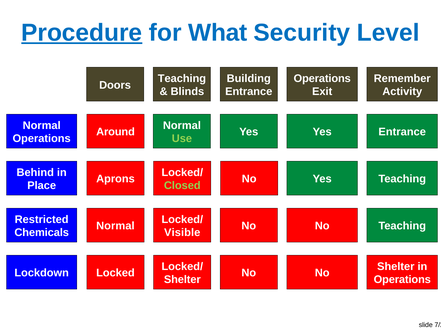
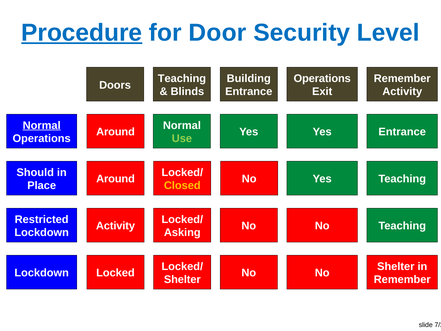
What: What -> Door
Normal at (42, 125) underline: none -> present
Behind: Behind -> Should
Aprons at (115, 179): Aprons -> Around
Closed colour: light green -> yellow
Normal at (115, 226): Normal -> Activity
Chemicals at (42, 232): Chemicals -> Lockdown
Visible: Visible -> Asking
Operations at (402, 279): Operations -> Remember
